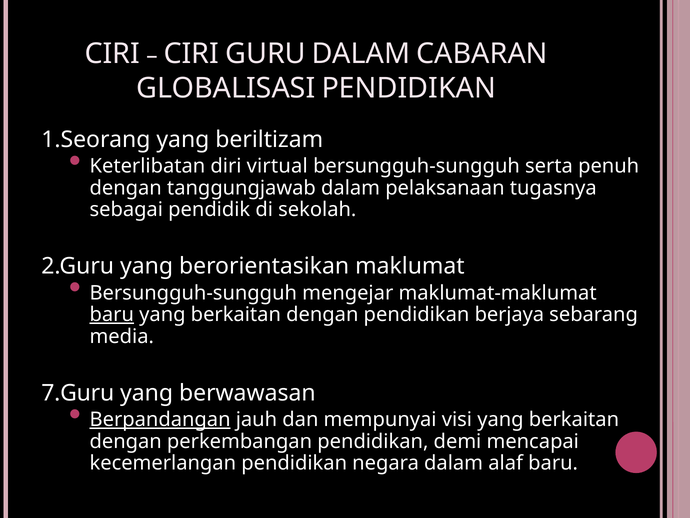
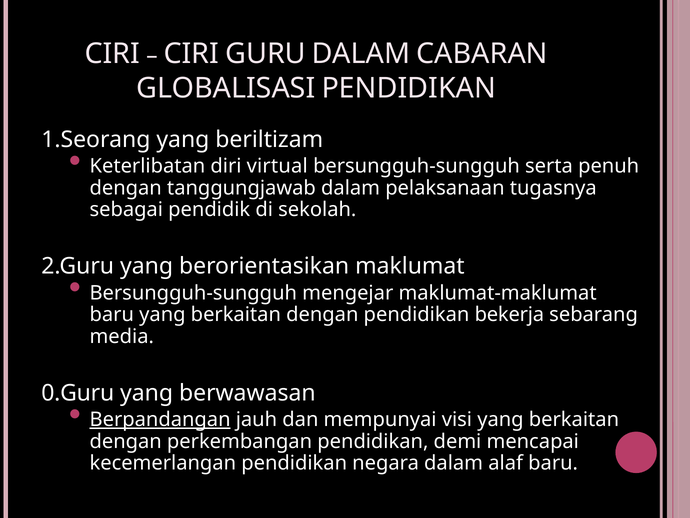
baru at (112, 314) underline: present -> none
berjaya: berjaya -> bekerja
7.Guru: 7.Guru -> 0.Guru
